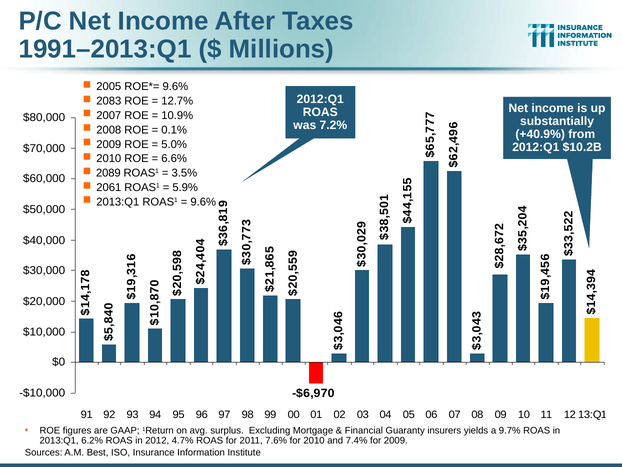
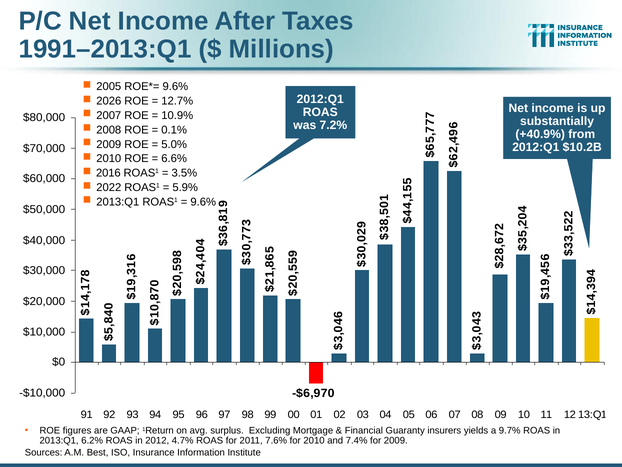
2083: 2083 -> 2026
2089: 2089 -> 2016
2061: 2061 -> 2022
